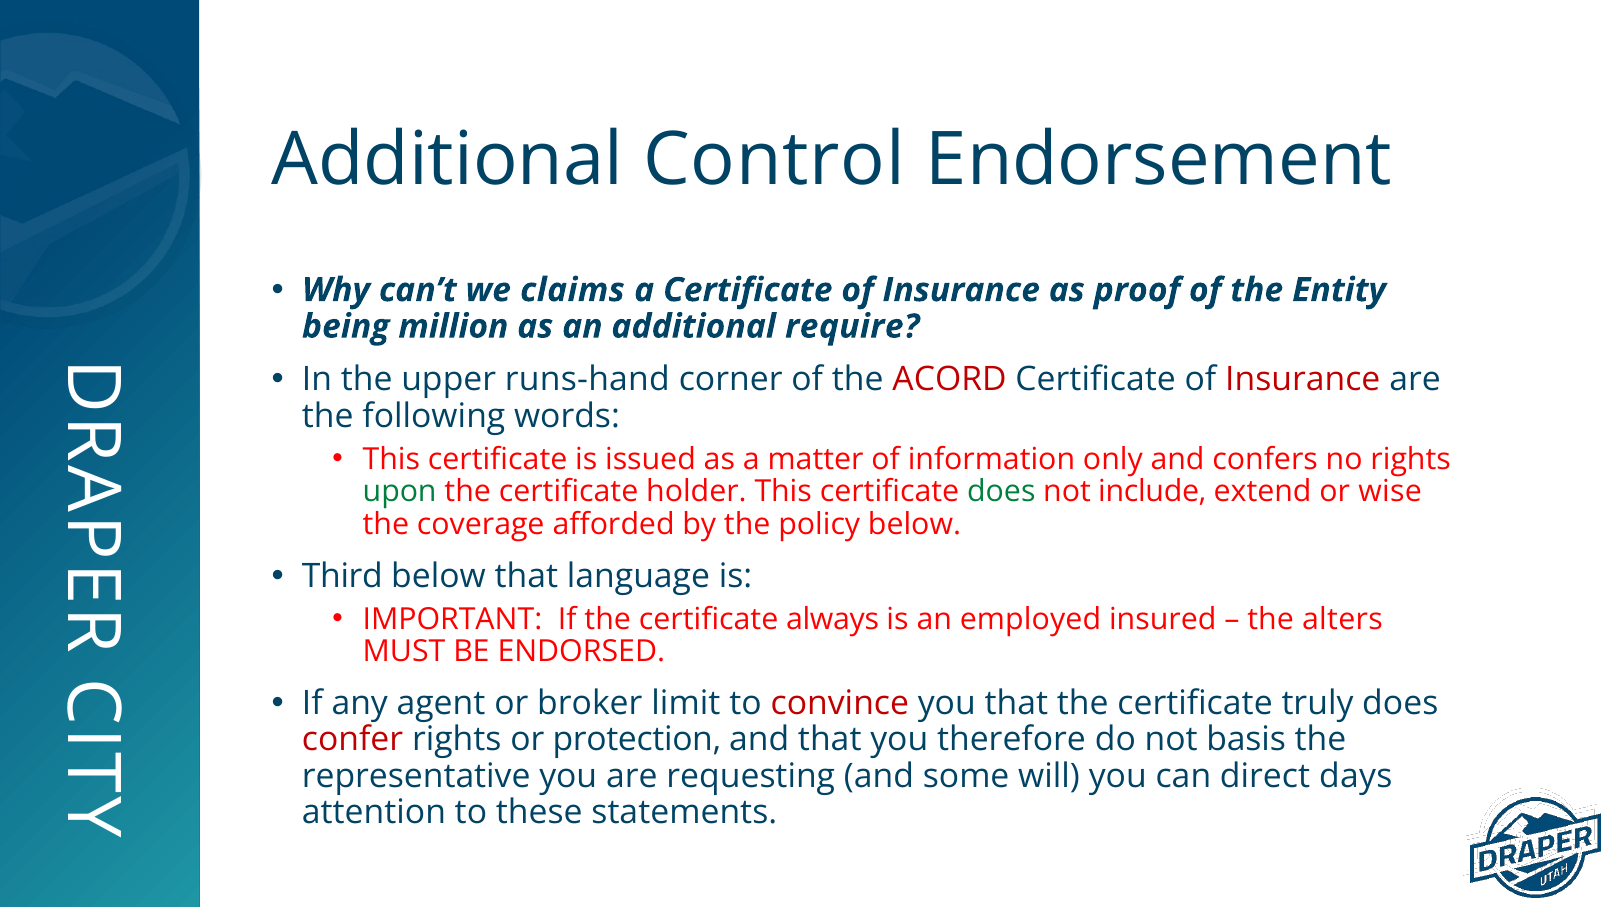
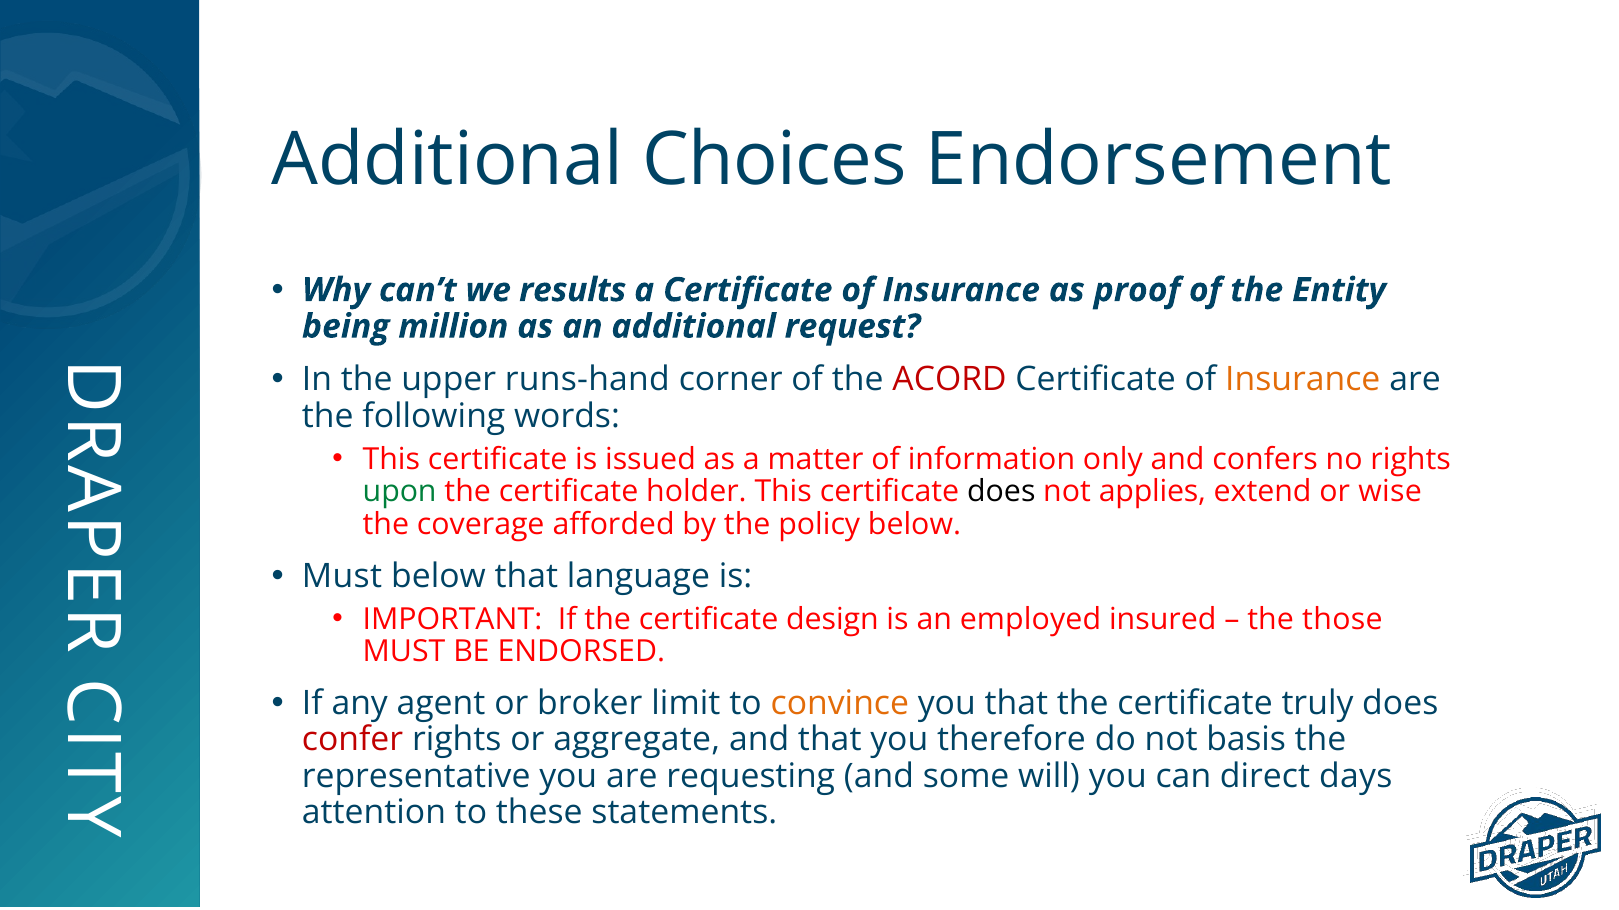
Control: Control -> Choices
claims: claims -> results
require: require -> request
Insurance at (1303, 380) colour: red -> orange
does at (1001, 492) colour: green -> black
include: include -> applies
Third at (342, 577): Third -> Must
always: always -> design
alters: alters -> those
convince colour: red -> orange
protection: protection -> aggregate
